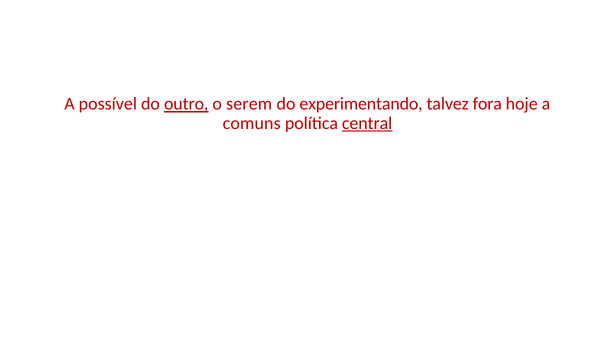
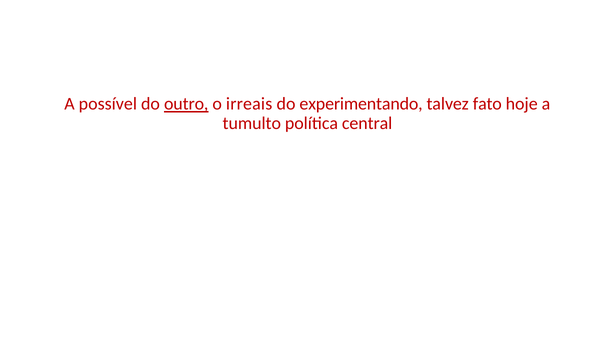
serem: serem -> irreais
fora: fora -> fato
comuns: comuns -> tumulto
central underline: present -> none
